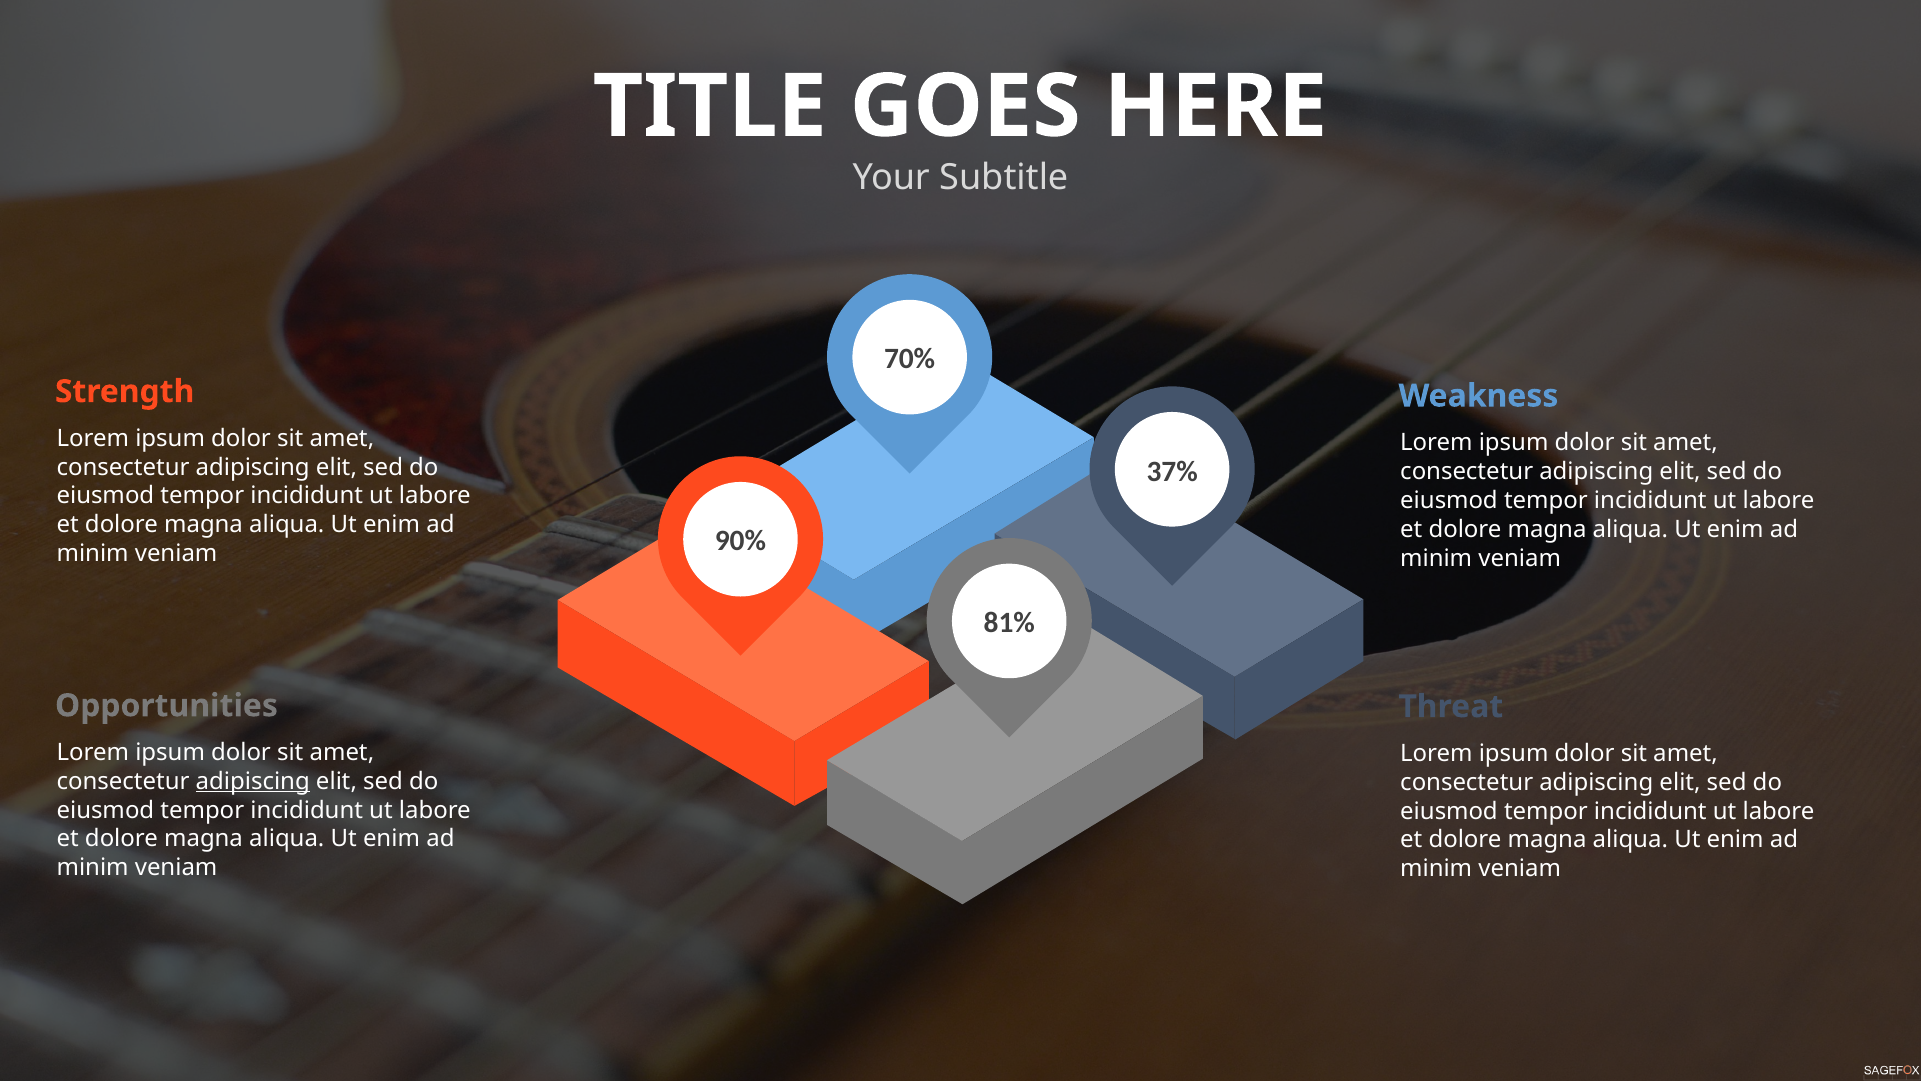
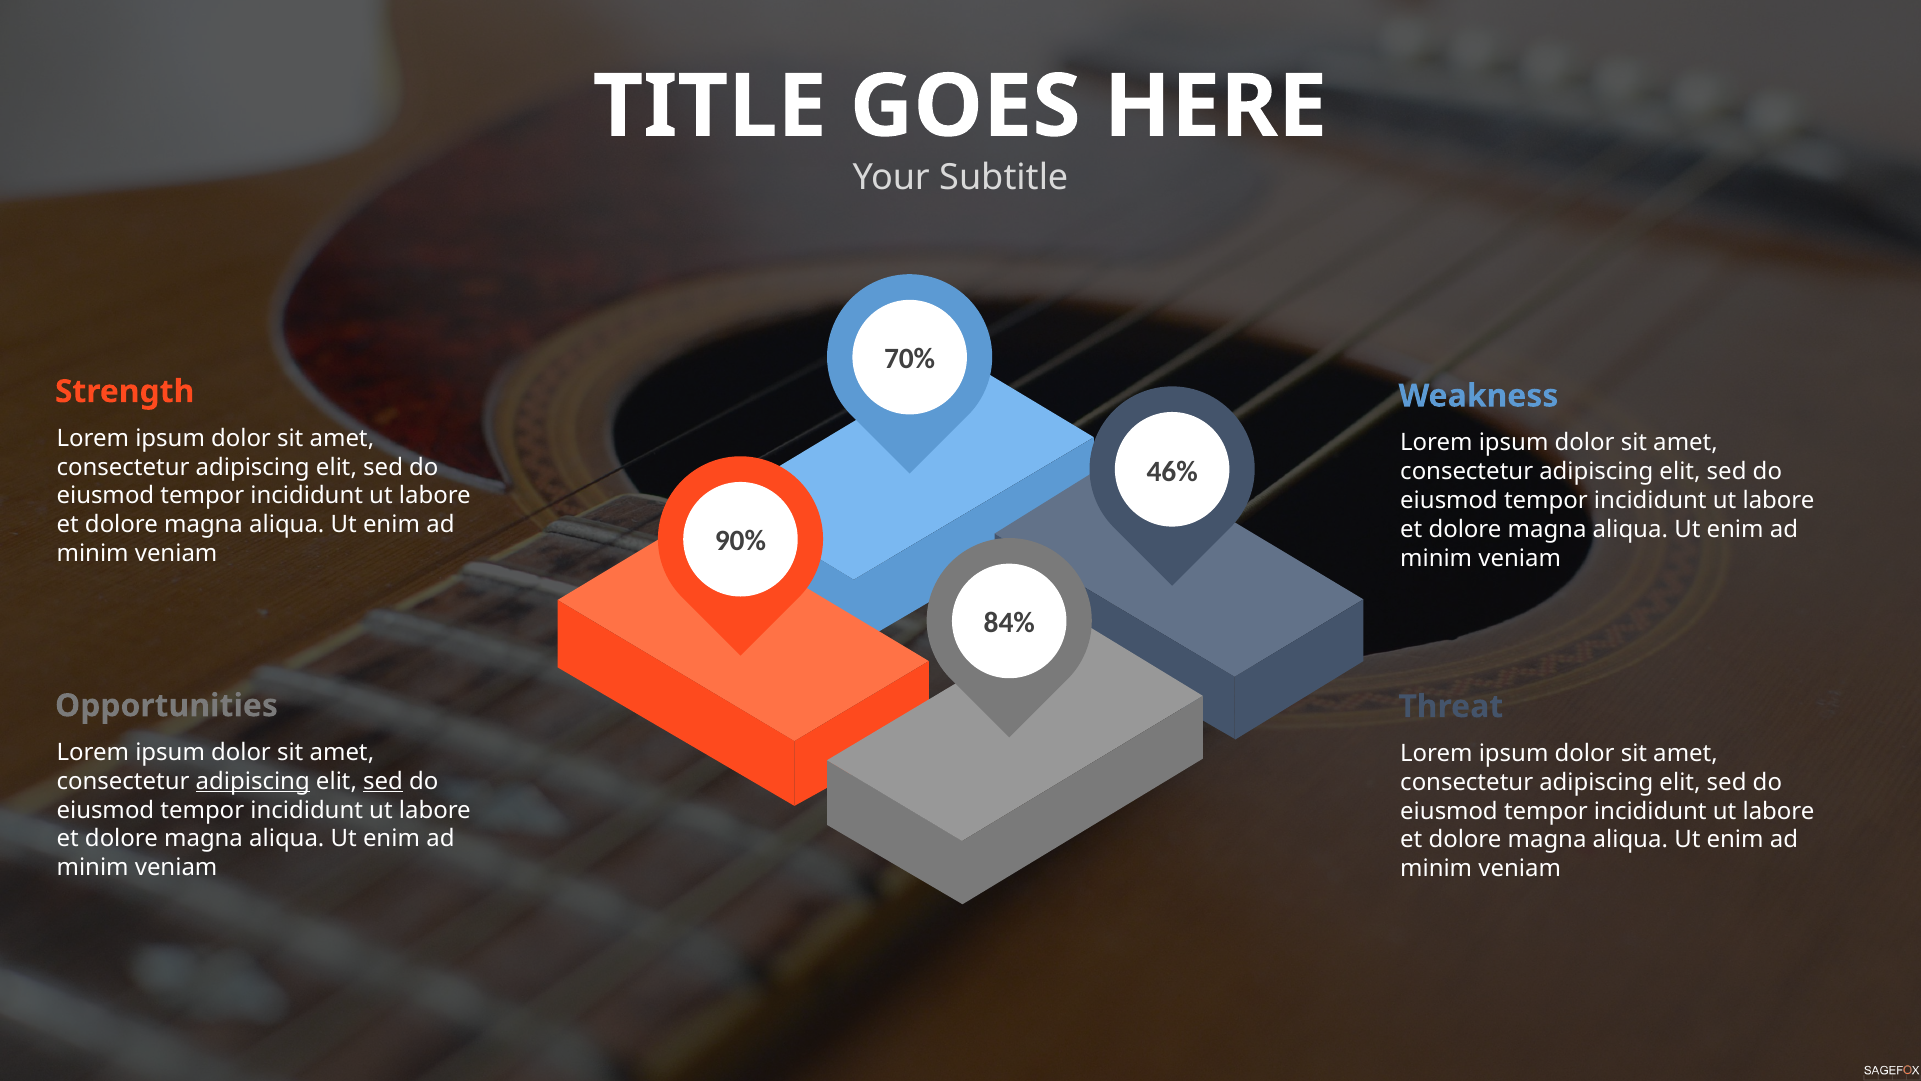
37%: 37% -> 46%
81%: 81% -> 84%
sed at (383, 781) underline: none -> present
